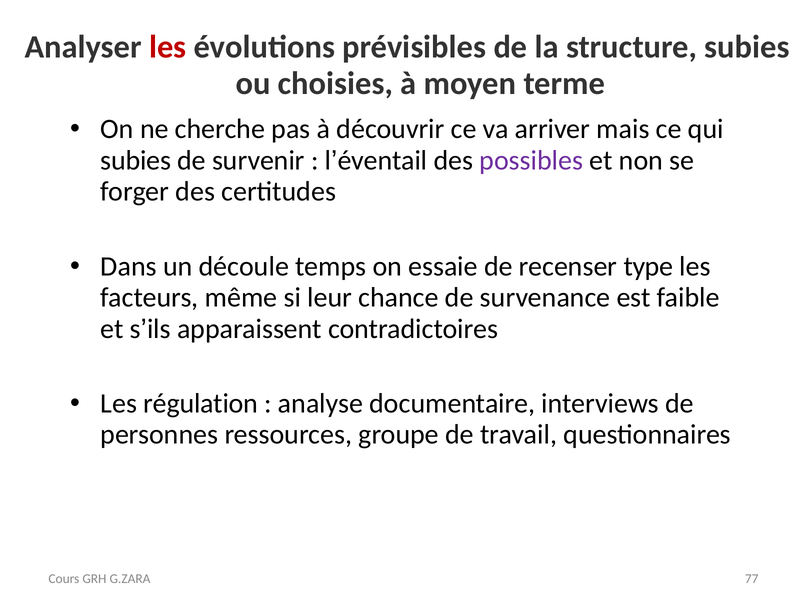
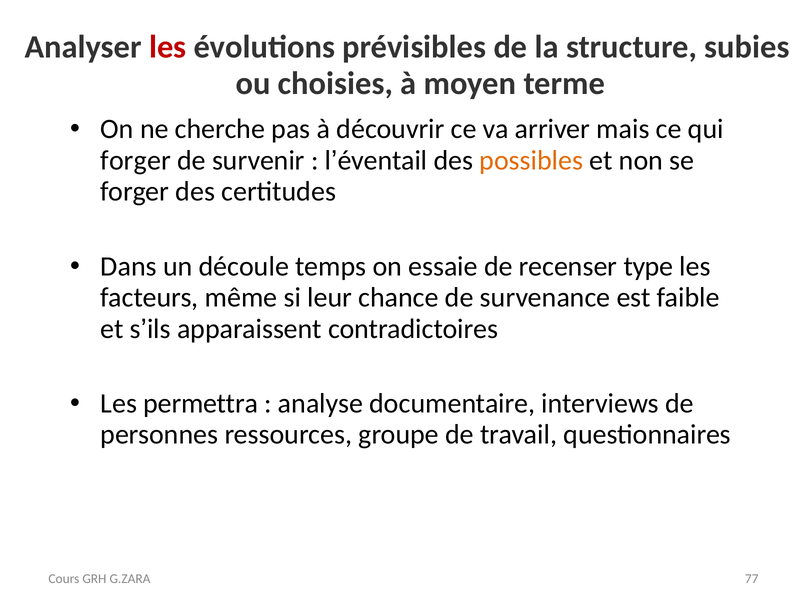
subies at (136, 160): subies -> forger
possibles colour: purple -> orange
régulation: régulation -> permettra
